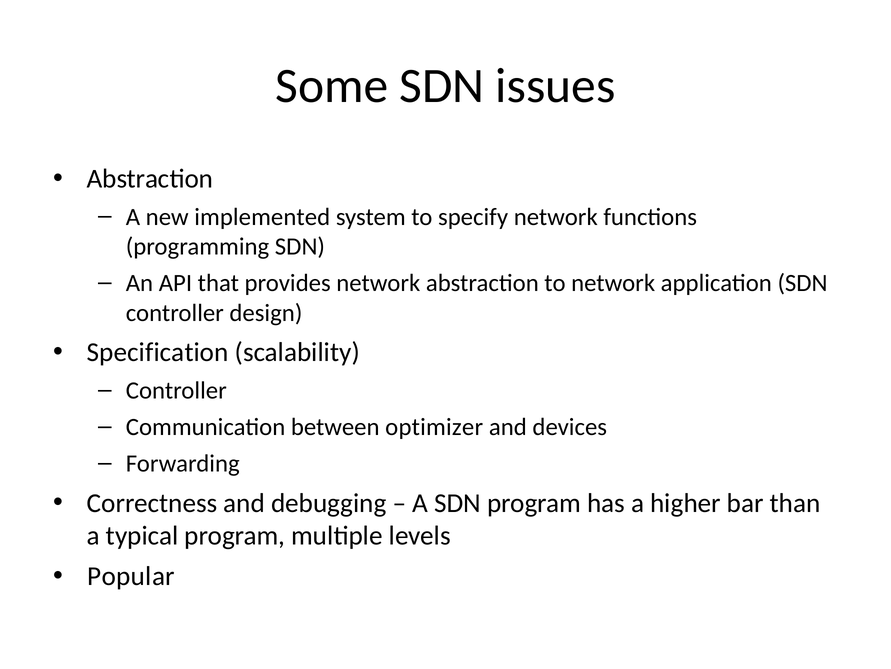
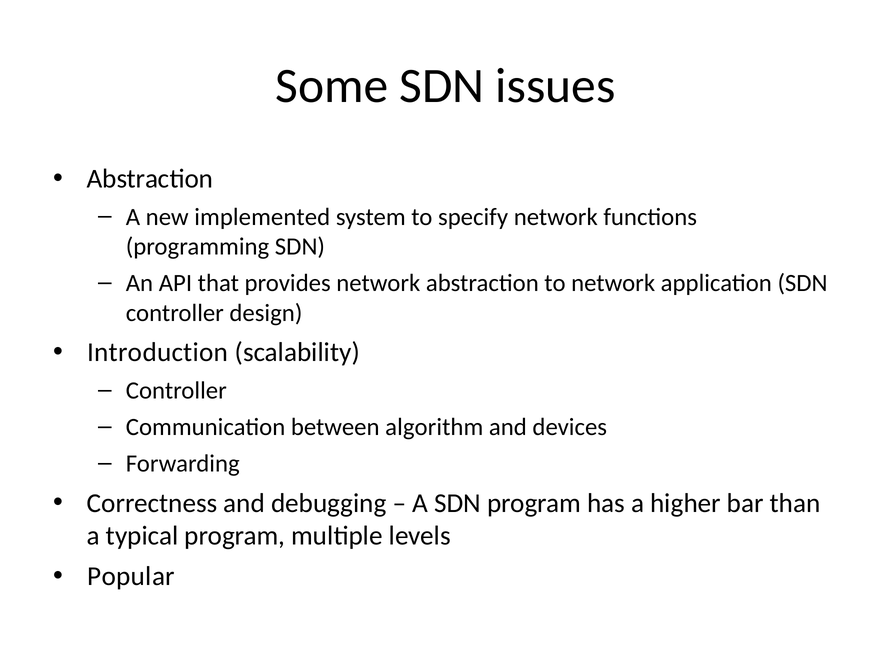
Specification: Specification -> Introduction
optimizer: optimizer -> algorithm
